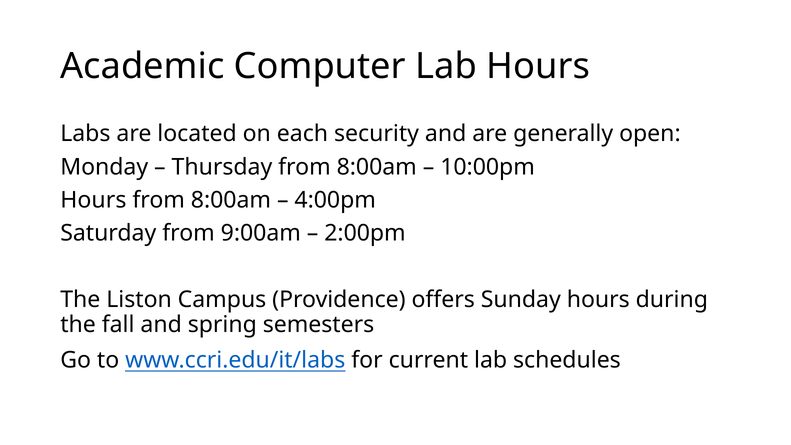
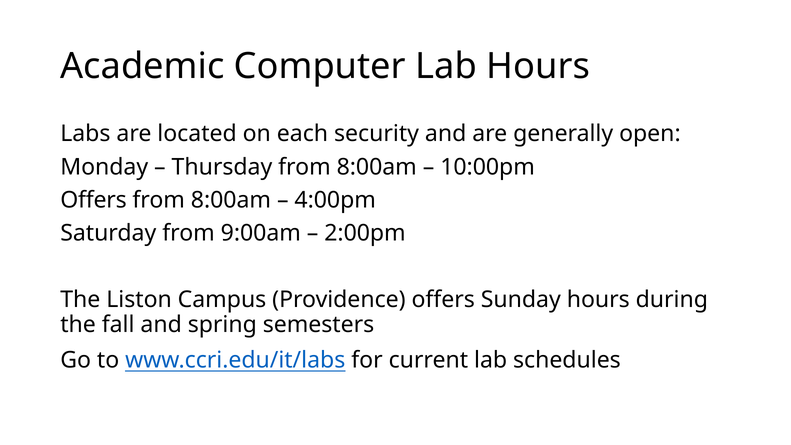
Hours at (93, 200): Hours -> Offers
